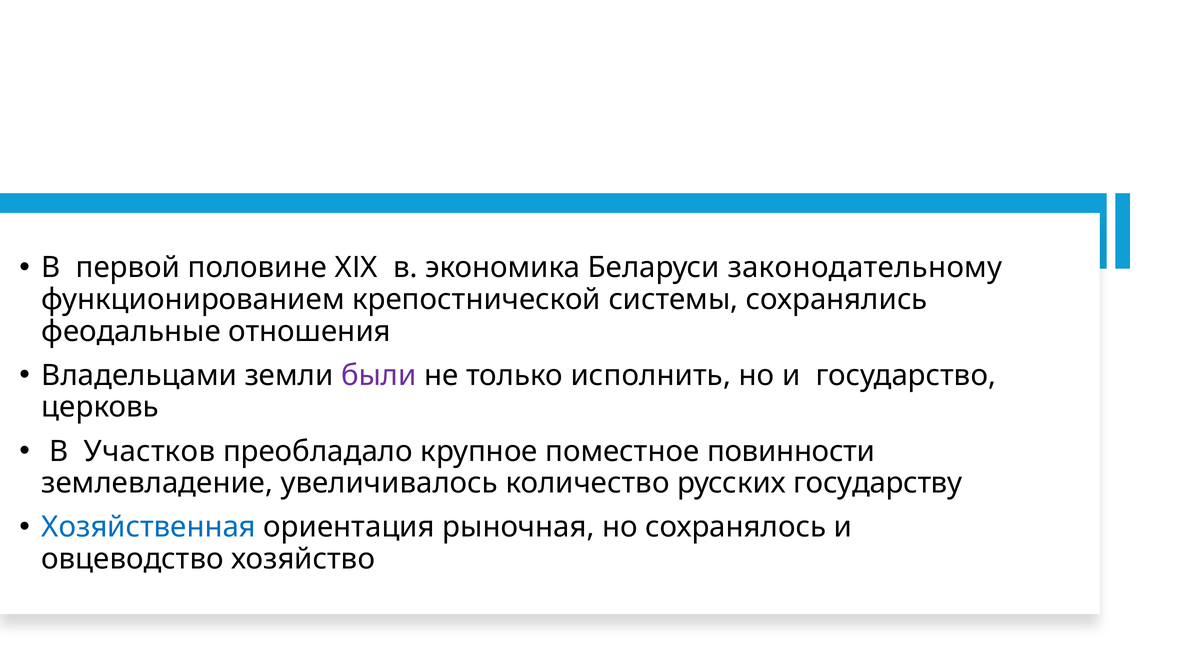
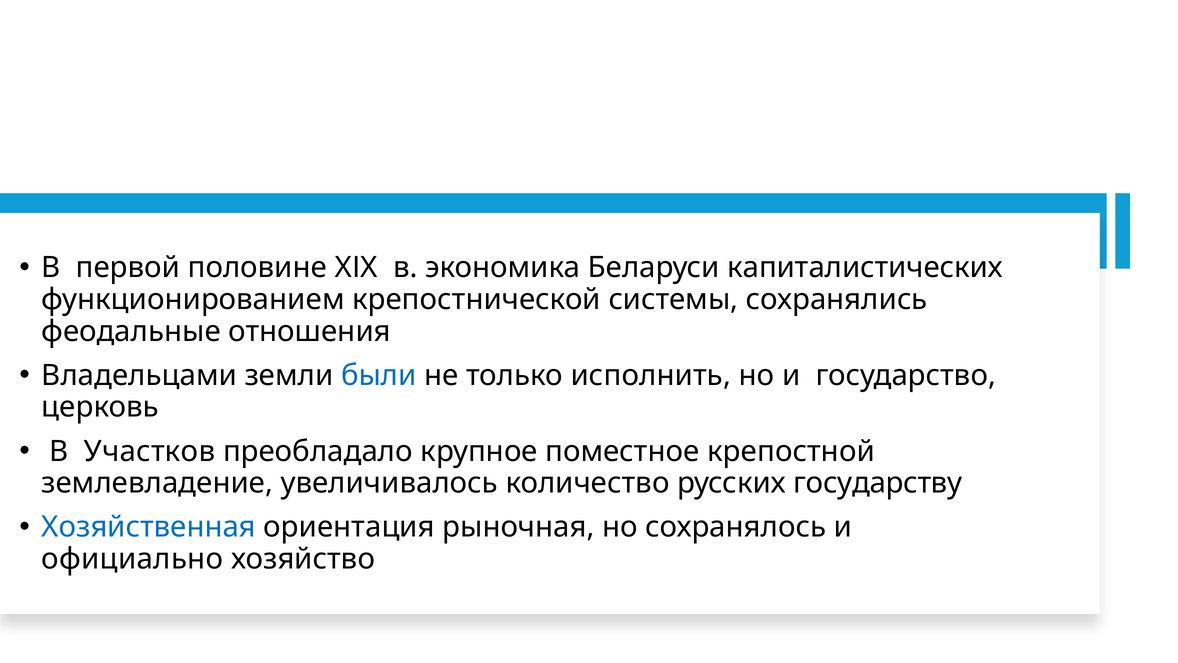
законодательному: законодательному -> капиталистических
были colour: purple -> blue
повинности: повинности -> крепостной
овцеводство: овцеводство -> официально
